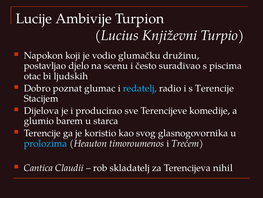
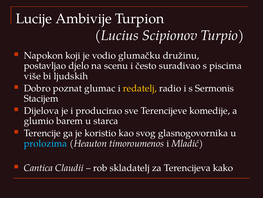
Književni: Književni -> Scipionov
otac: otac -> više
redatelj colour: light blue -> yellow
s Terencije: Terencije -> Sermonis
Trećem: Trećem -> Mladić
nihil: nihil -> kako
